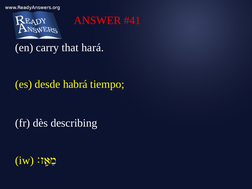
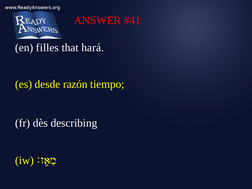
carry: carry -> filles
habrá: habrá -> razón
